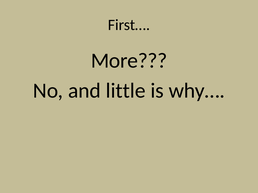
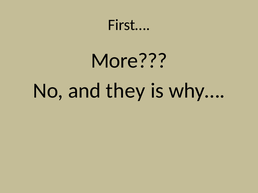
little: little -> they
